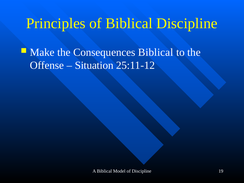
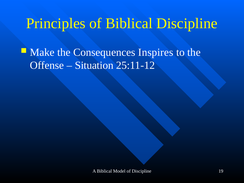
Consequences Biblical: Biblical -> Inspires
